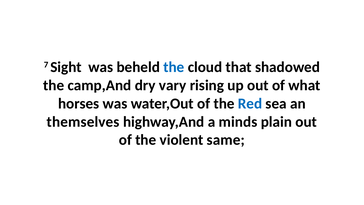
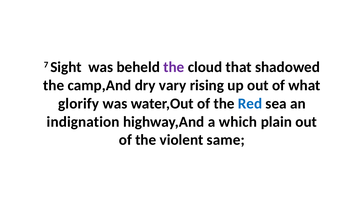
the at (174, 67) colour: blue -> purple
horses: horses -> glorify
themselves: themselves -> indignation
minds: minds -> which
